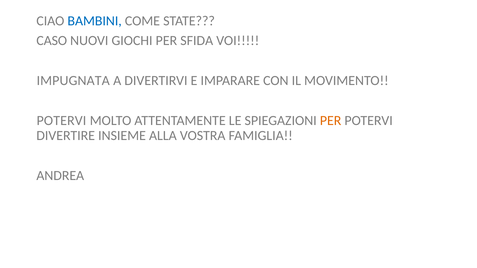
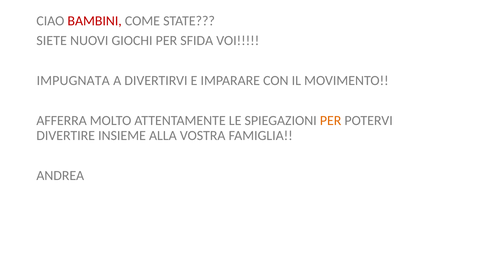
BAMBINI colour: blue -> red
CASO: CASO -> SIETE
POTERVI at (61, 121): POTERVI -> AFFERRA
